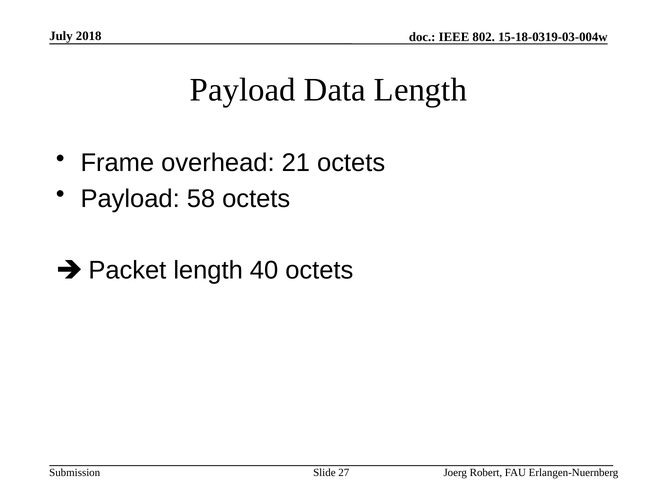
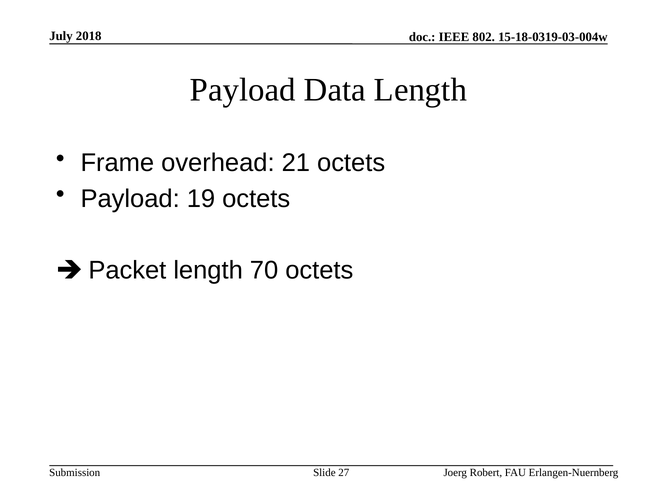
58: 58 -> 19
40: 40 -> 70
